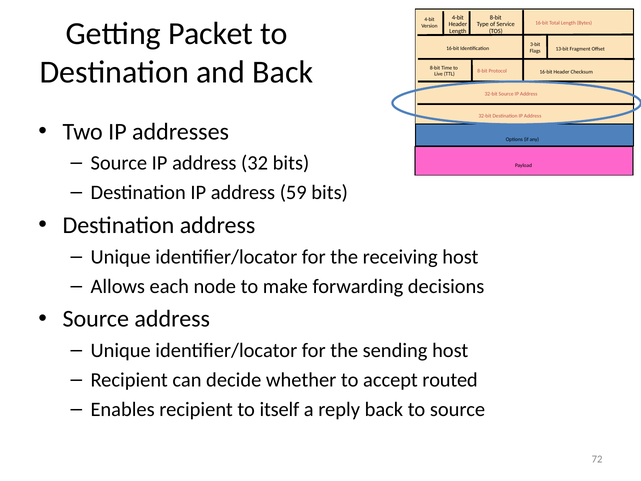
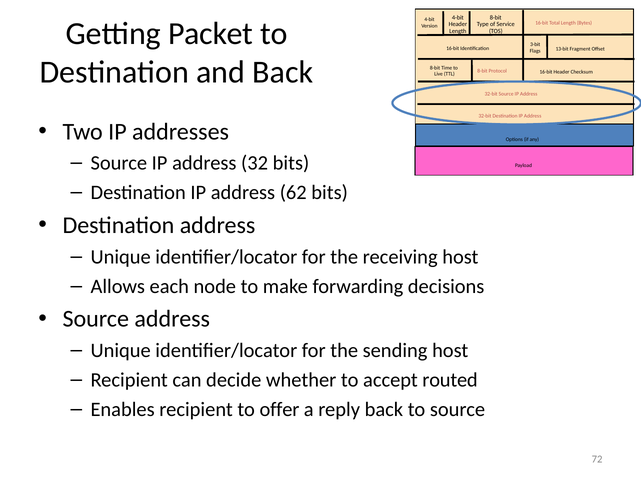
59: 59 -> 62
itself: itself -> offer
